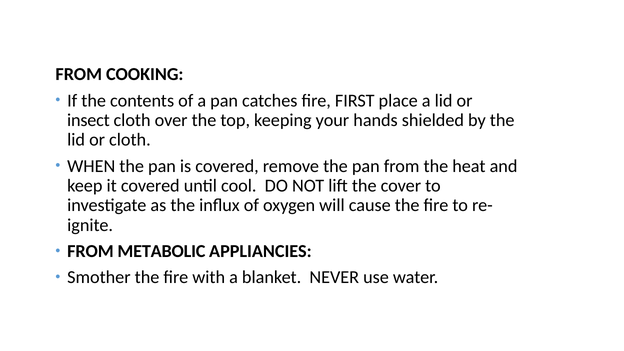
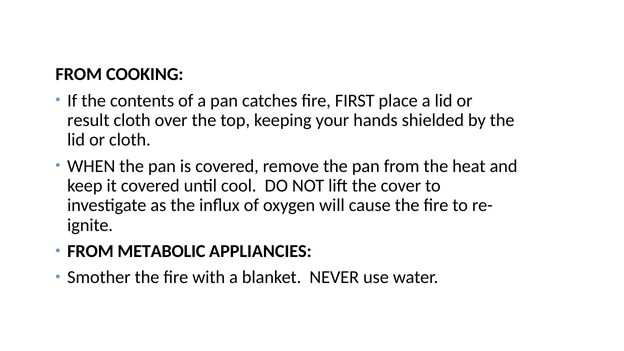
insect: insect -> result
